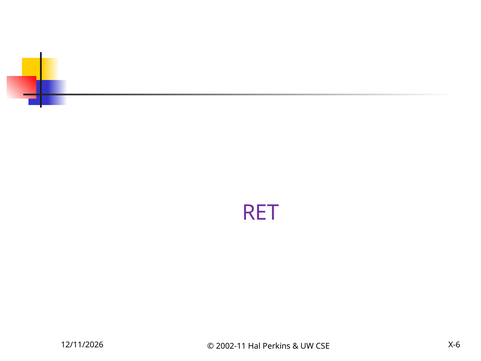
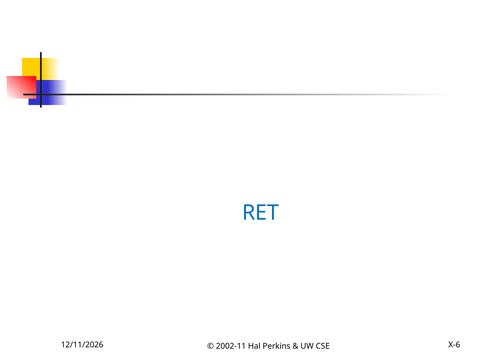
RET colour: purple -> blue
